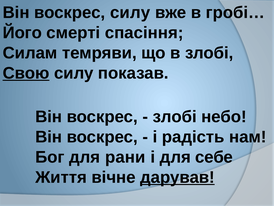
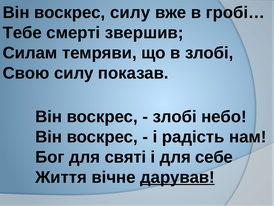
Його: Його -> Тебе
спасіння: спасіння -> звершив
Свою underline: present -> none
рани: рани -> святі
